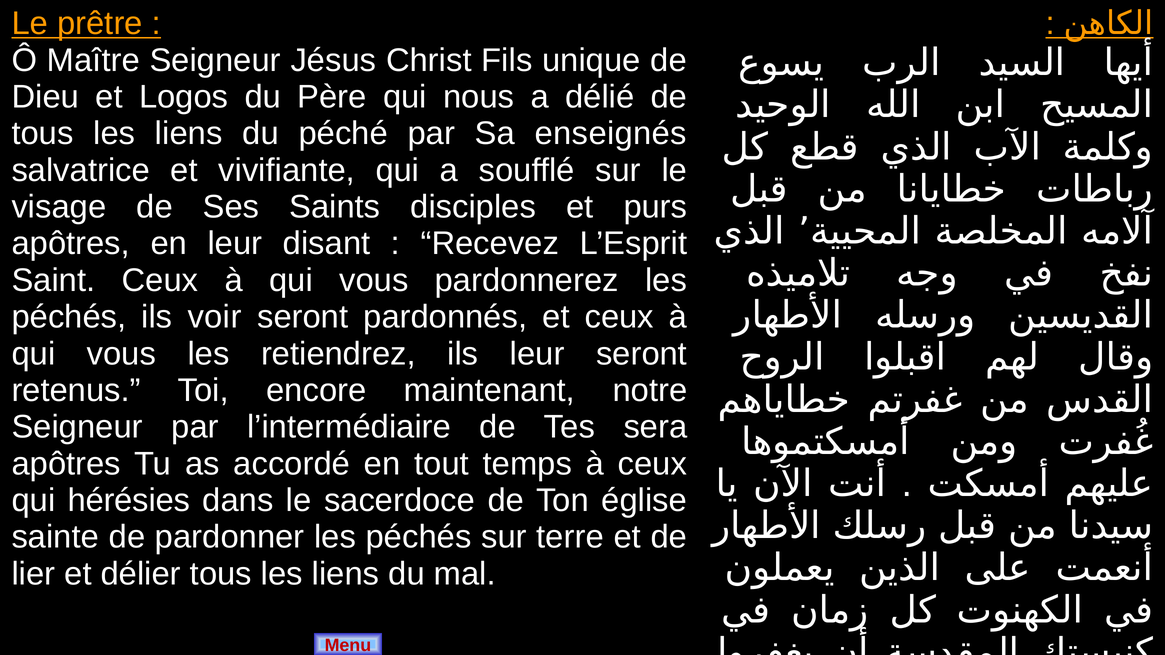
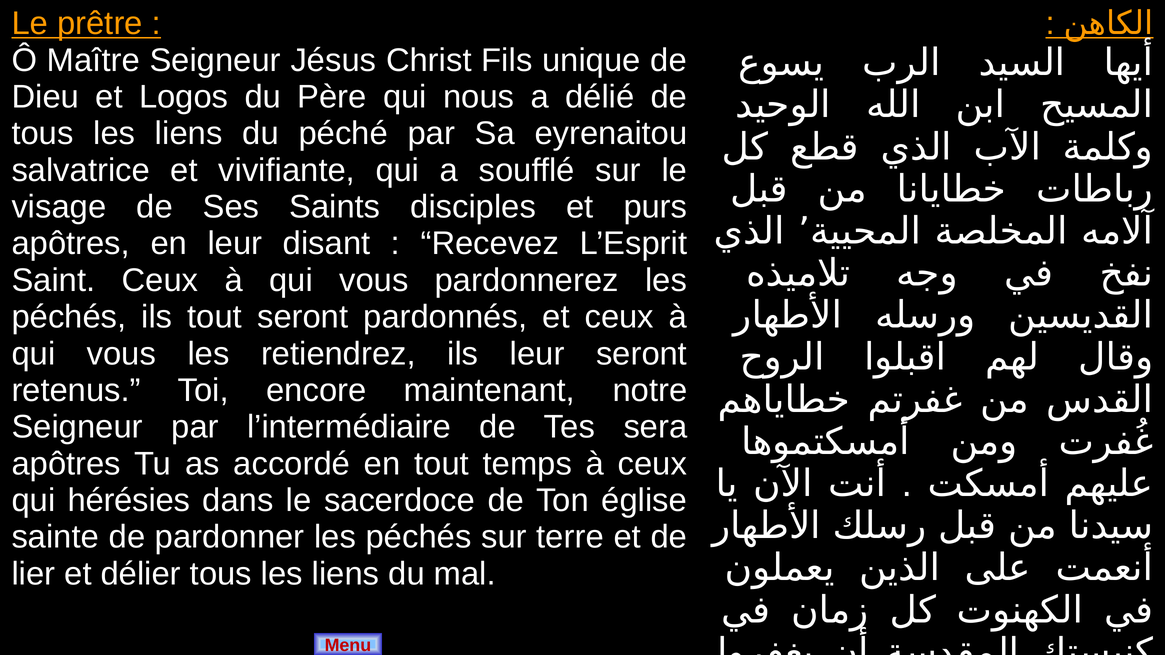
enseignés: enseignés -> eyrenaitou
ils voir: voir -> tout
